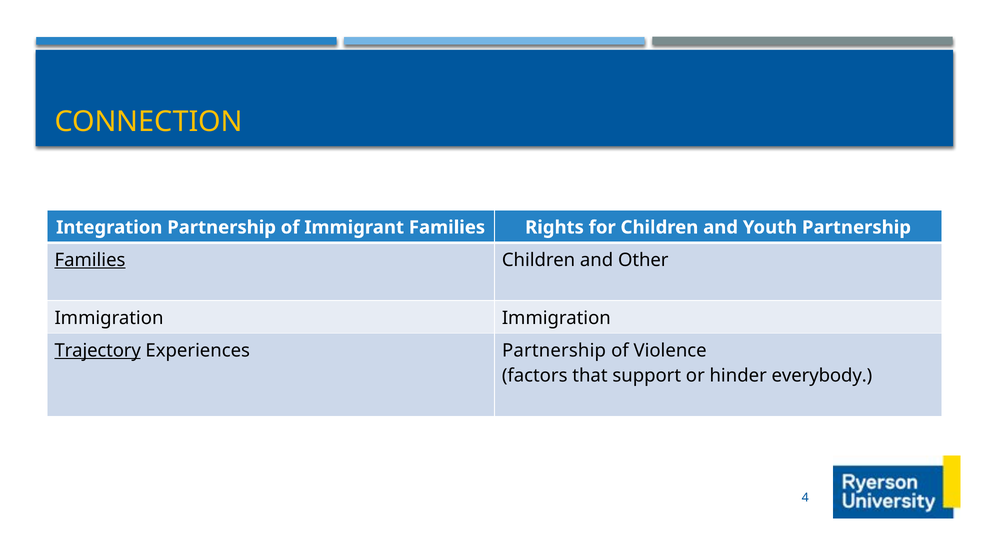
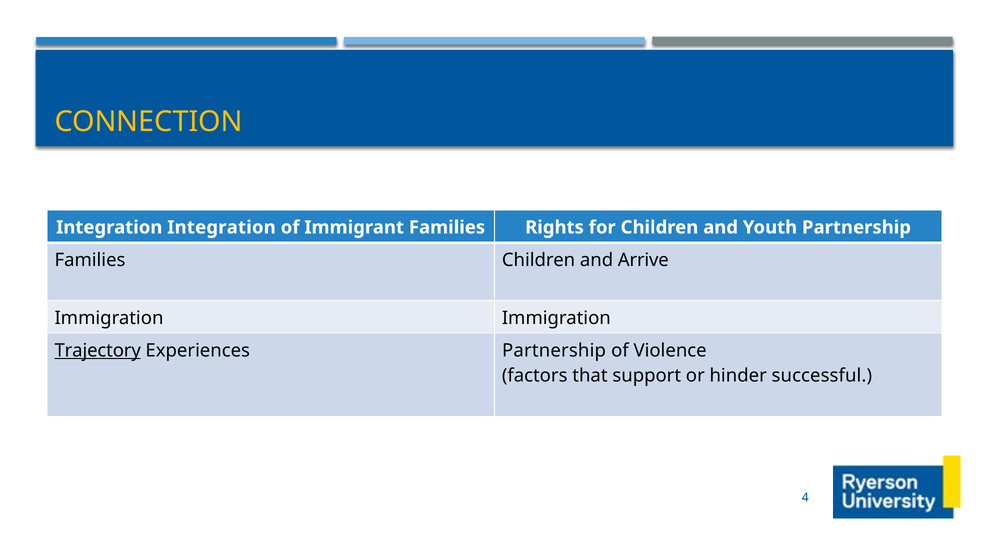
Integration Partnership: Partnership -> Integration
Families at (90, 260) underline: present -> none
Other: Other -> Arrive
everybody: everybody -> successful
